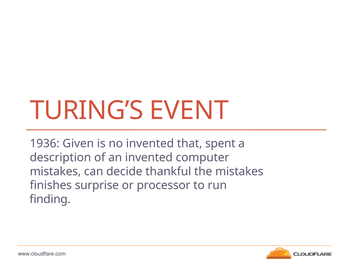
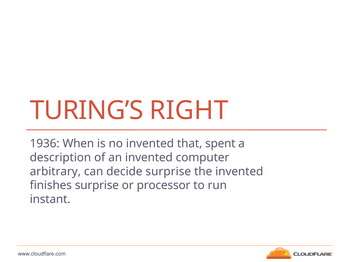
EVENT: EVENT -> RIGHT
Given: Given -> When
mistakes at (55, 172): mistakes -> arbitrary
decide thankful: thankful -> surprise
the mistakes: mistakes -> invented
finding: finding -> instant
